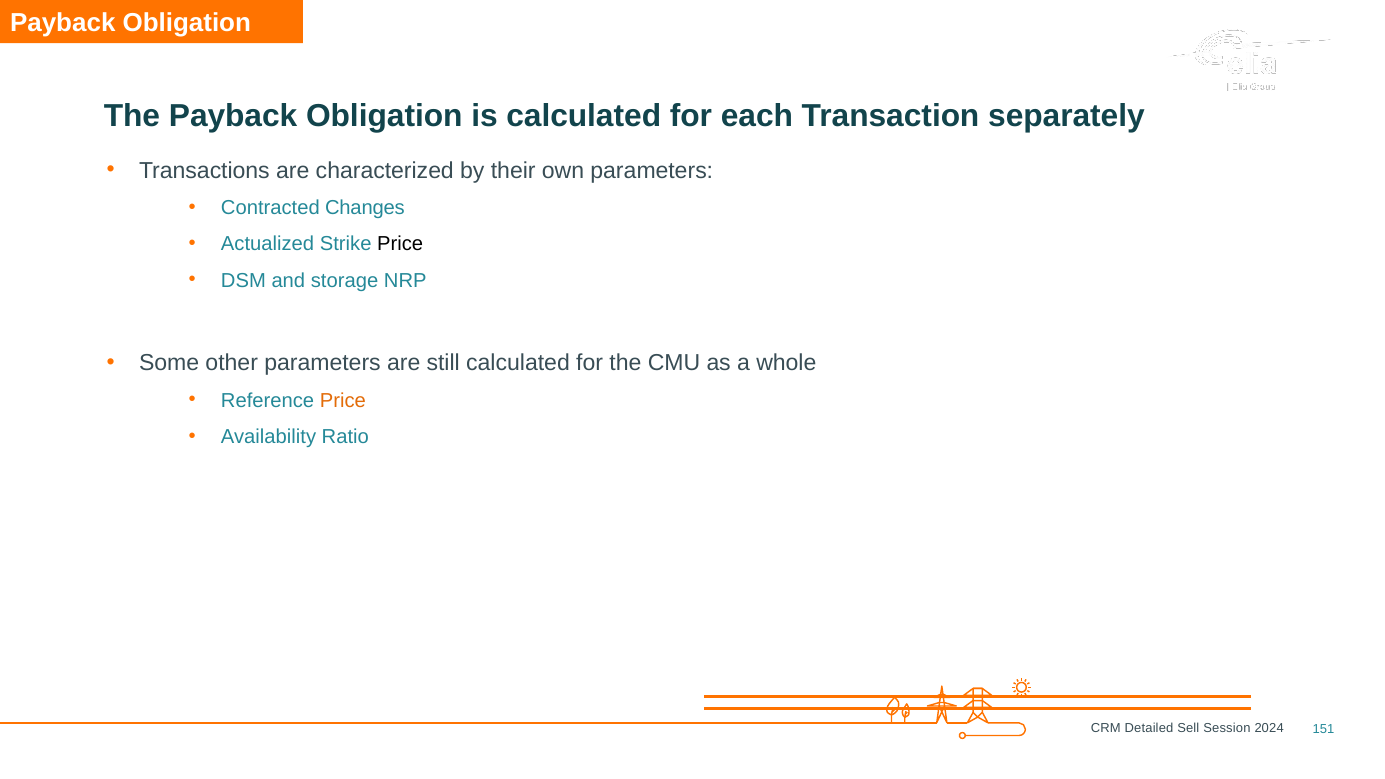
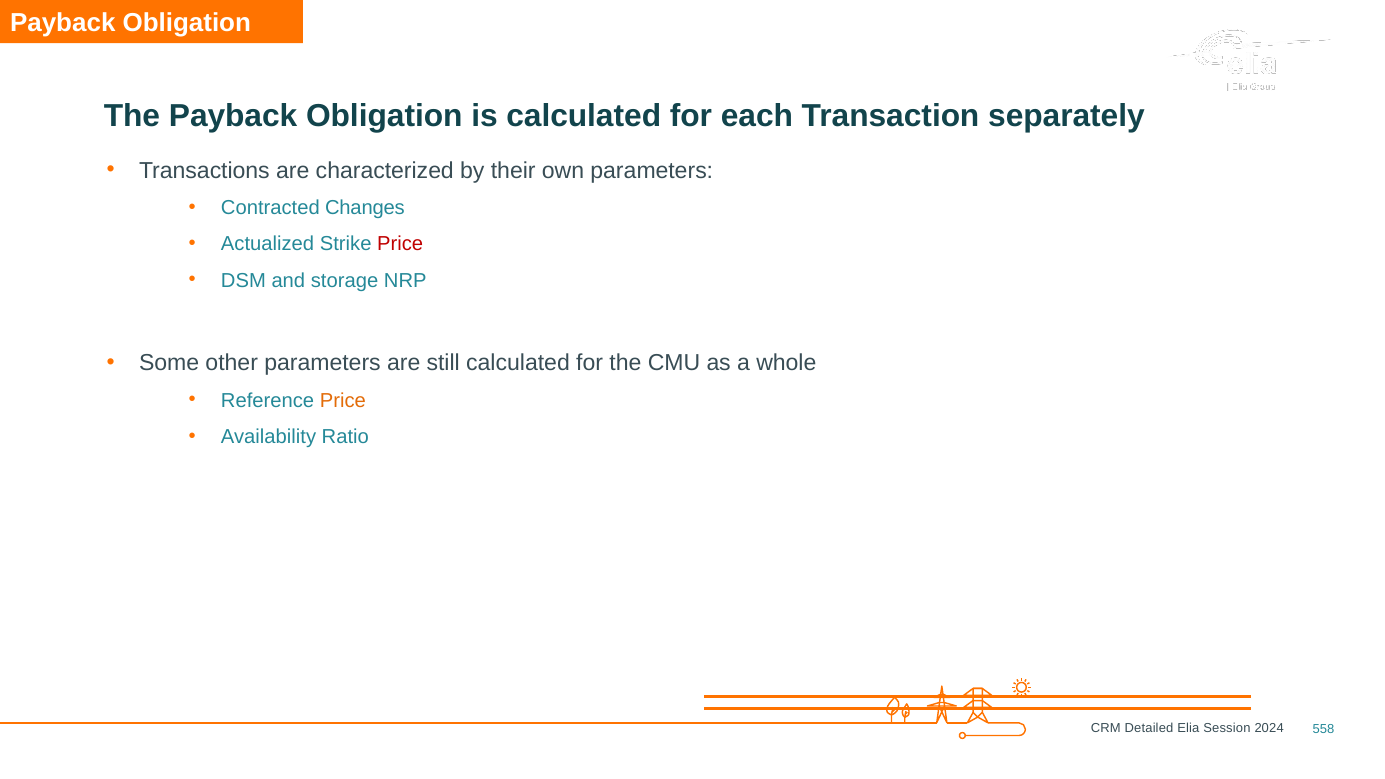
Price at (400, 244) colour: black -> red
Sell: Sell -> Elia
151: 151 -> 558
